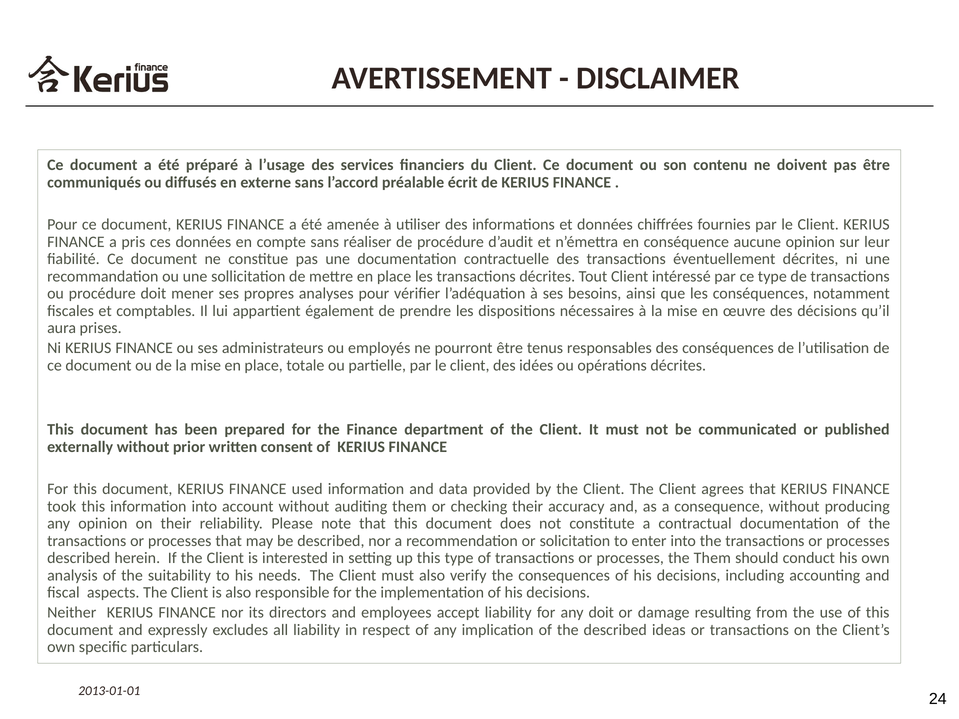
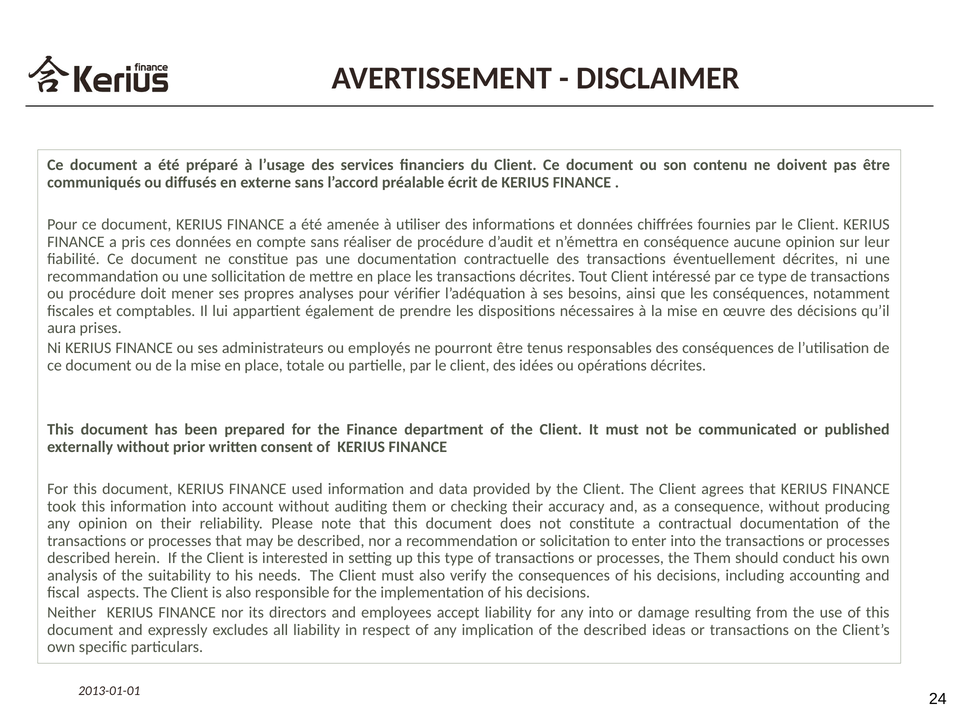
any doit: doit -> into
